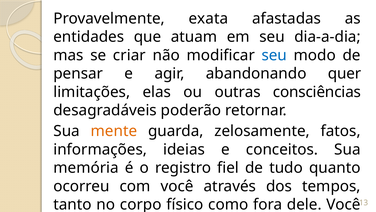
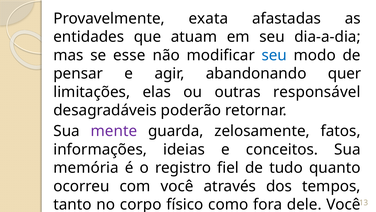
criar: criar -> esse
consciências: consciências -> responsável
mente at (114, 131) colour: orange -> purple
